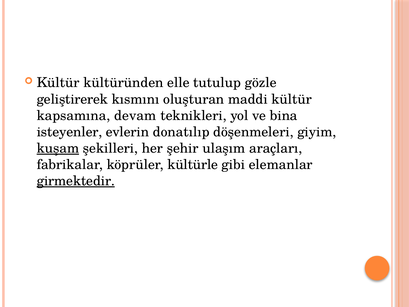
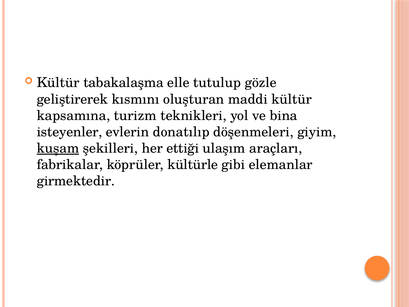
kültüründen: kültüründen -> tabakalaşma
devam: devam -> turizm
şehir: şehir -> ettiği
girmektedir underline: present -> none
